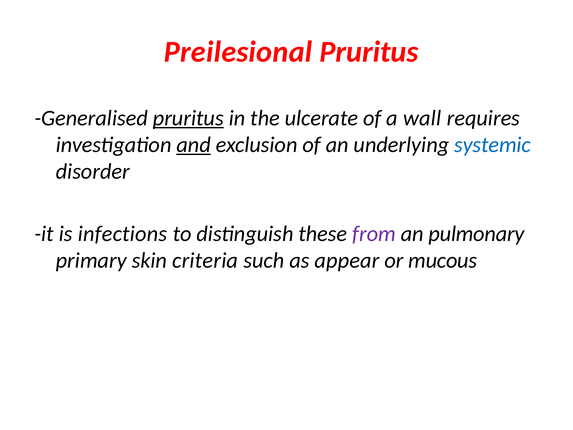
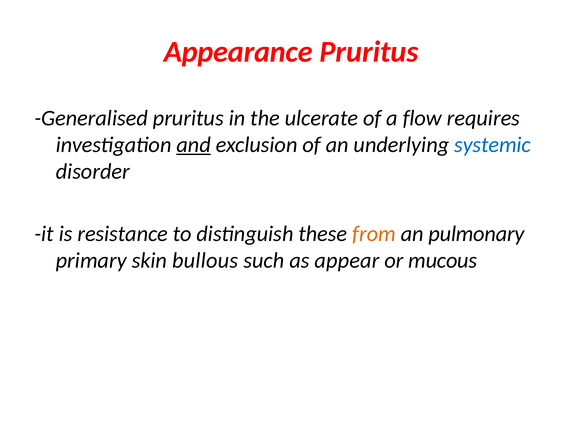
Preilesional: Preilesional -> Appearance
pruritus at (188, 118) underline: present -> none
wall: wall -> flow
infections: infections -> resistance
from colour: purple -> orange
criteria: criteria -> bullous
